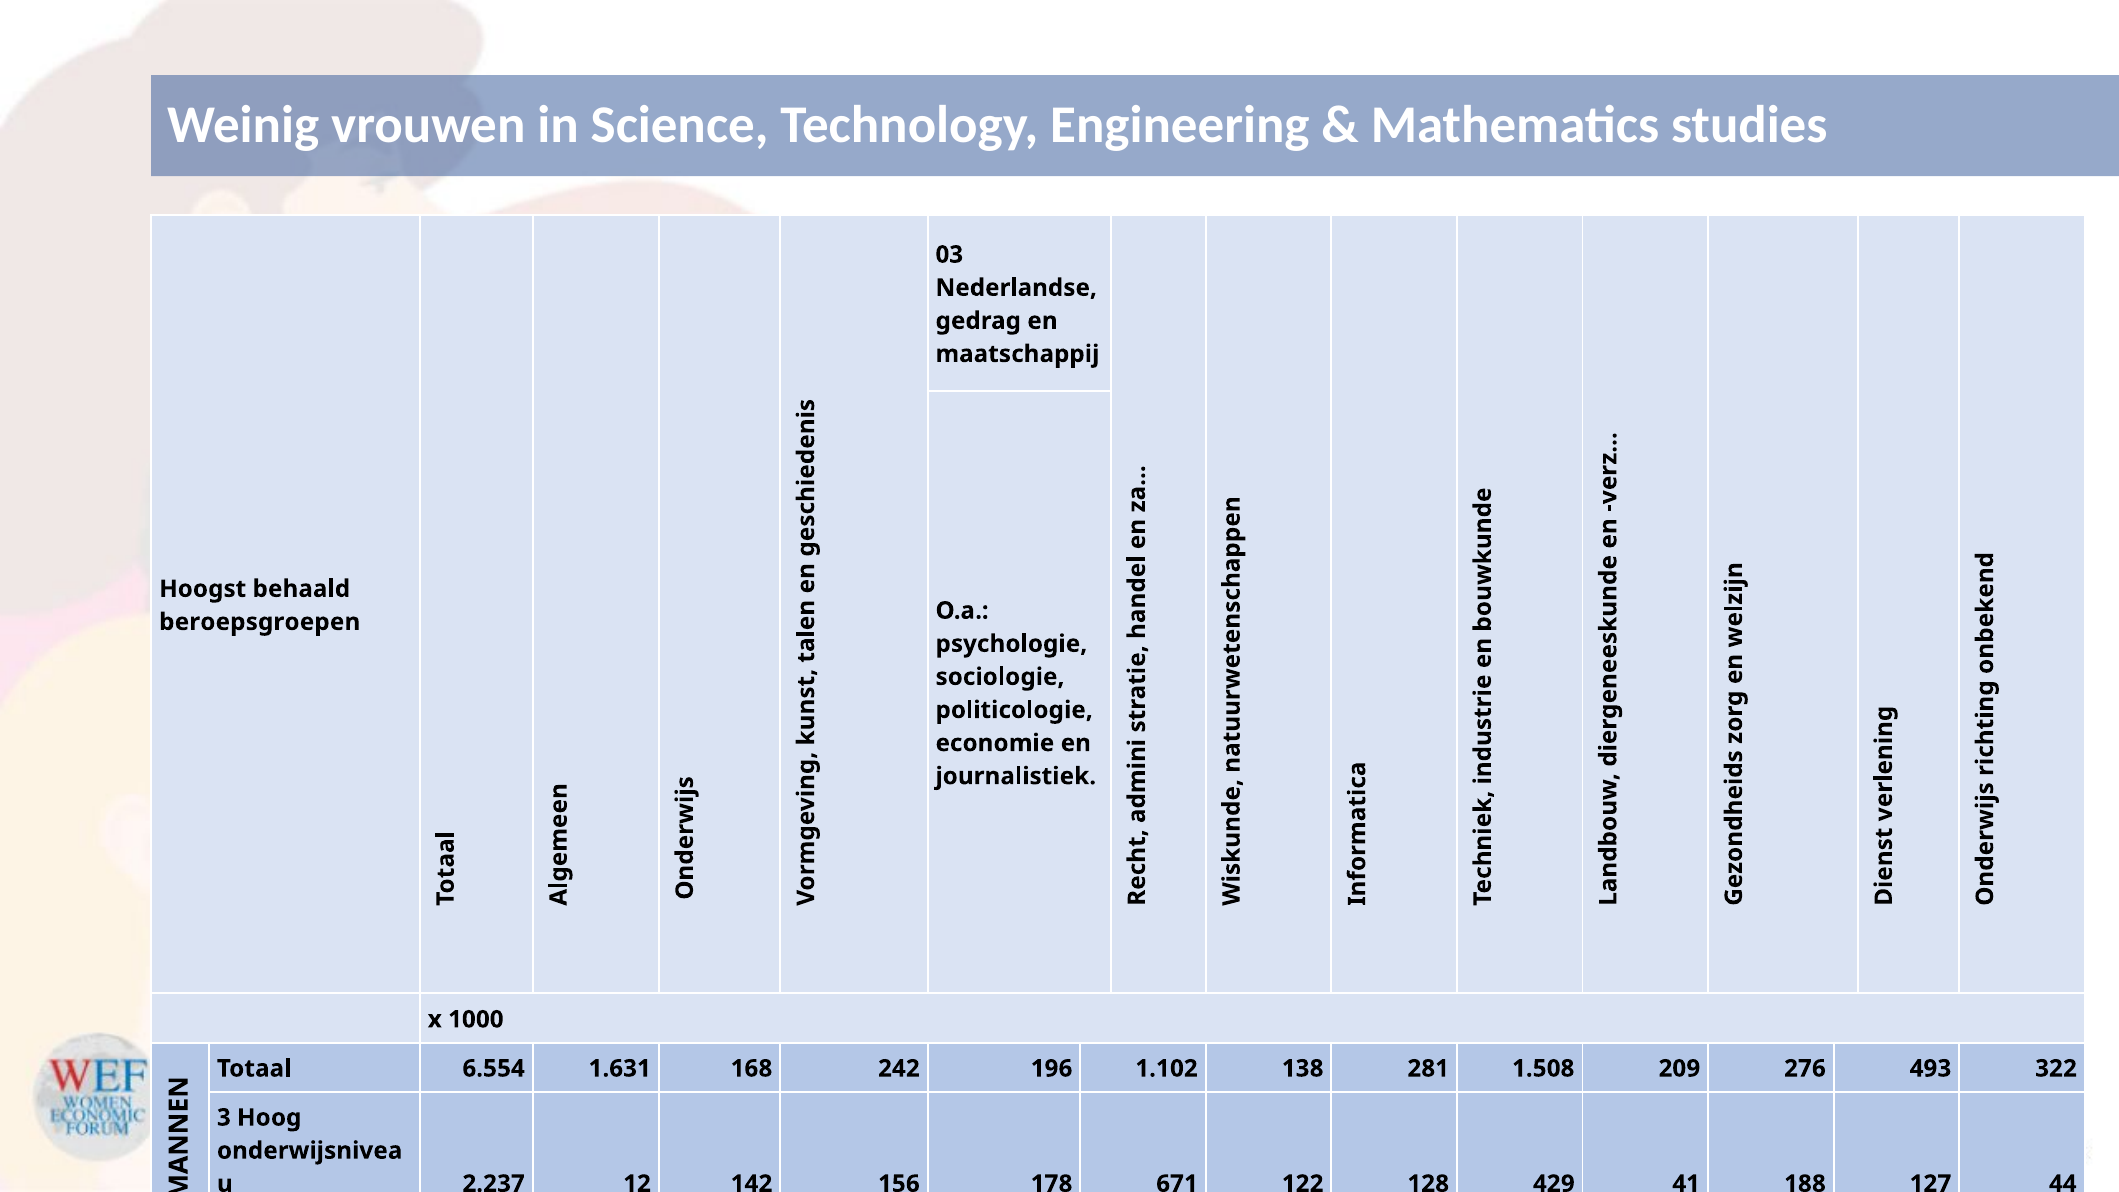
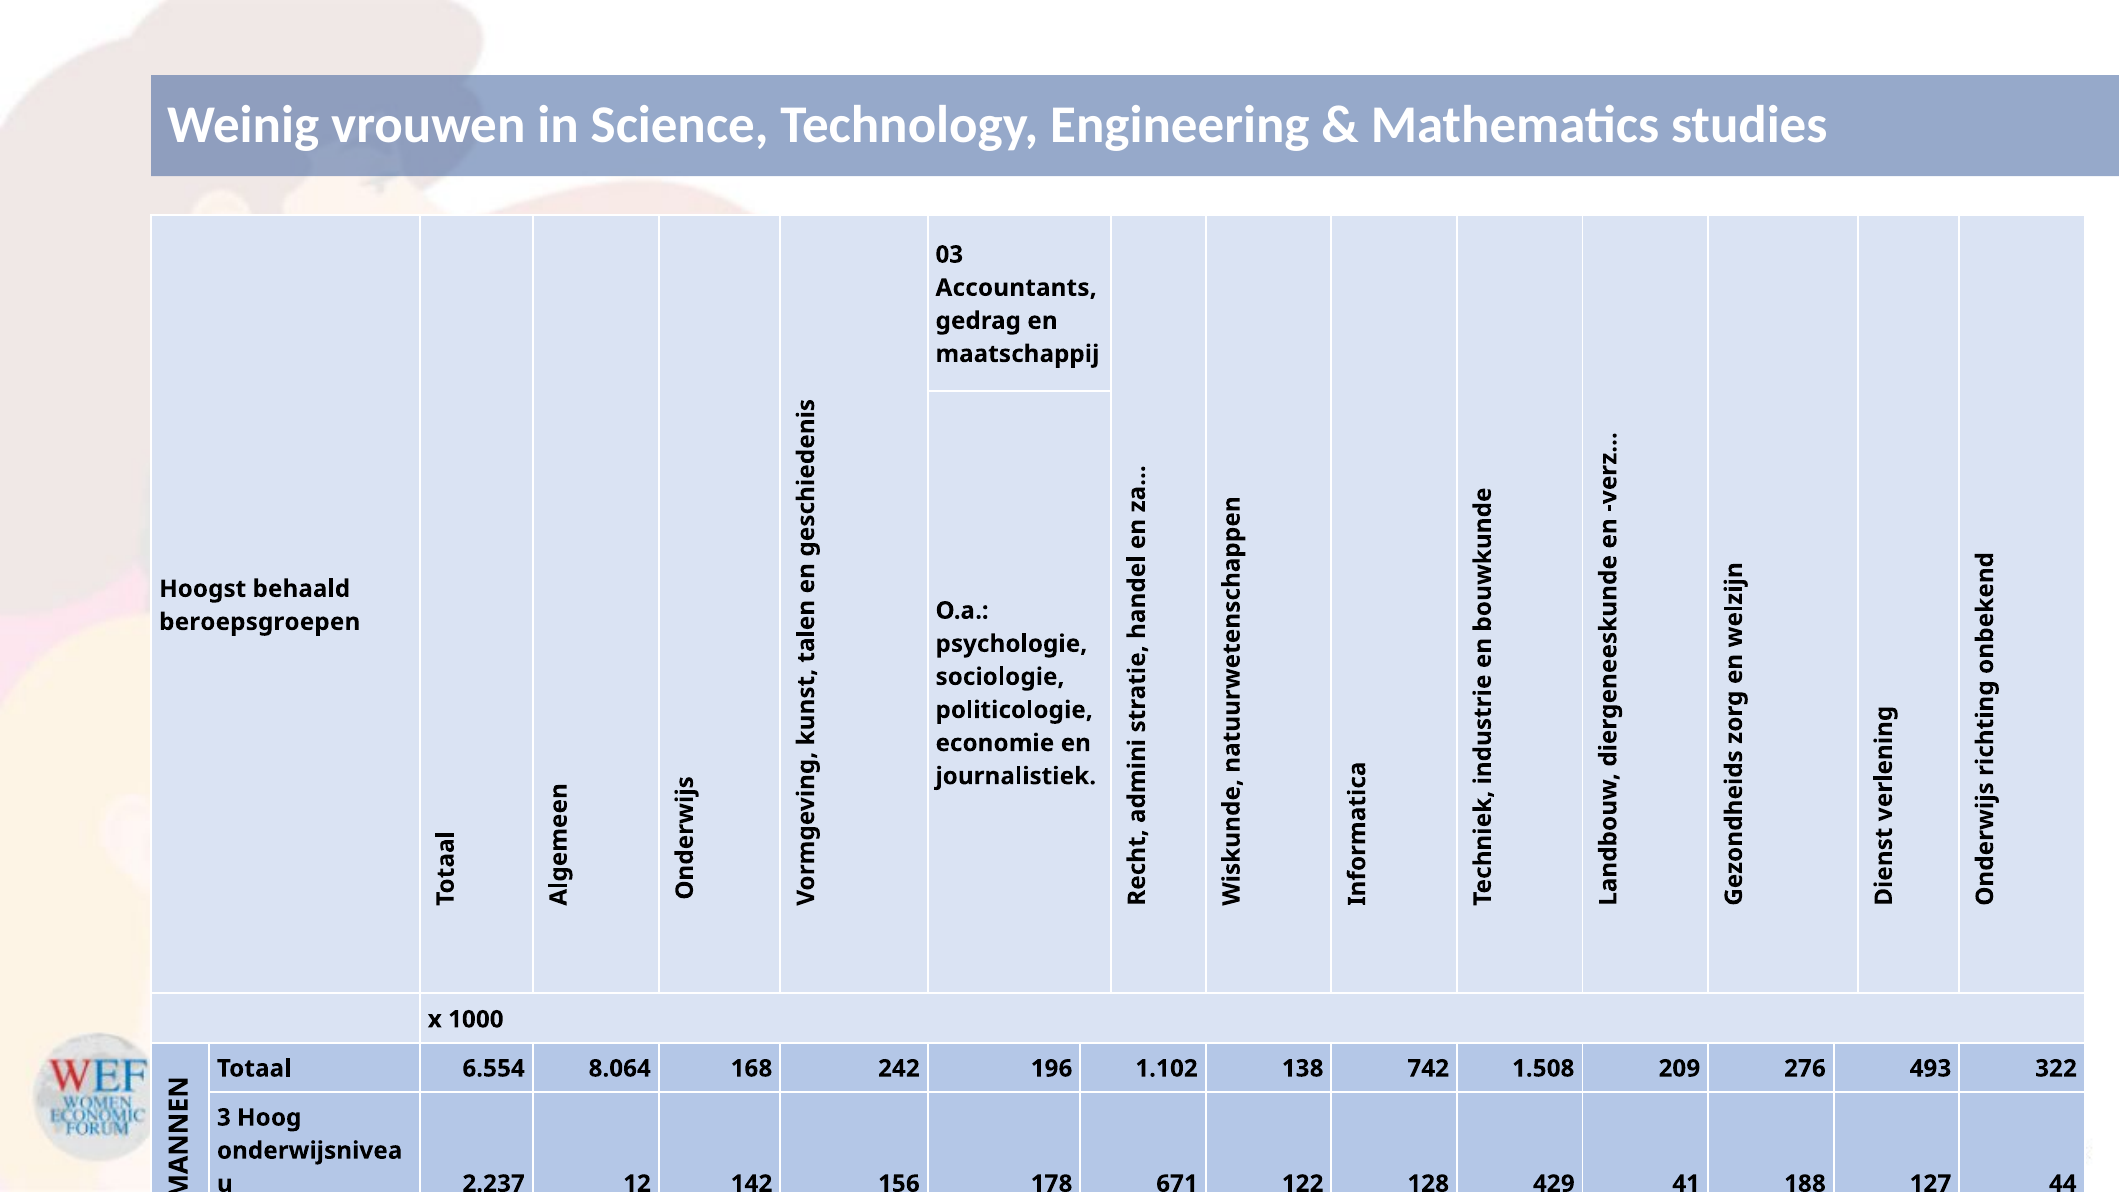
Nederlandse: Nederlandse -> Accountants
1.631: 1.631 -> 8.064
138 281: 281 -> 742
